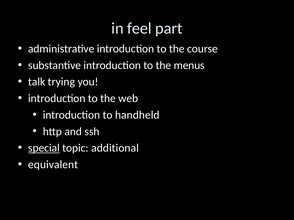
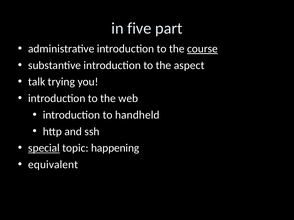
feel: feel -> five
course underline: none -> present
menus: menus -> aspect
additional: additional -> happening
